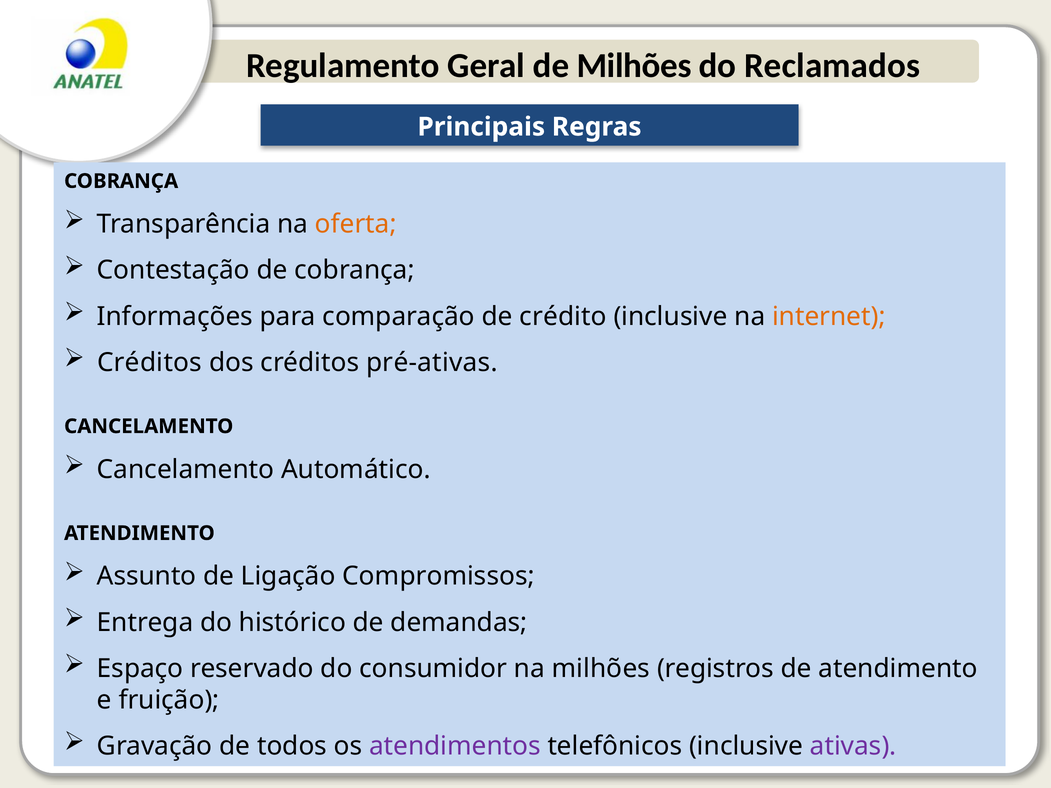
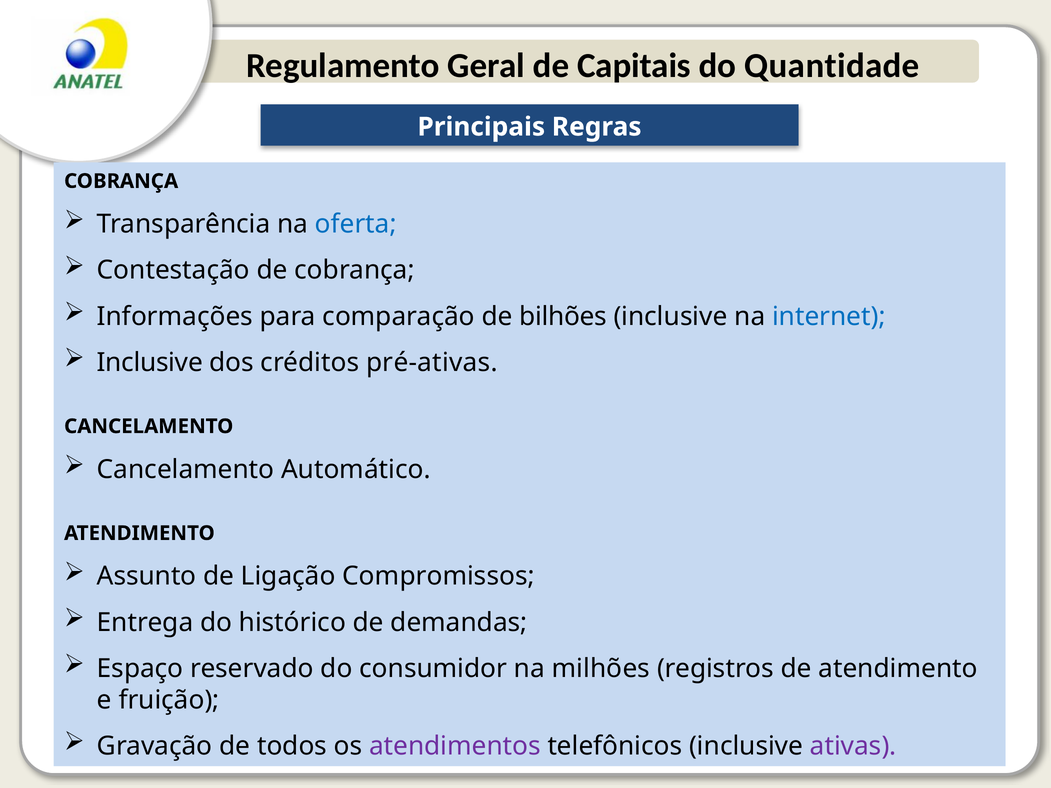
de Milhões: Milhões -> Capitais
Reclamados: Reclamados -> Quantidade
oferta colour: orange -> blue
crédito: crédito -> bilhões
internet colour: orange -> blue
Créditos at (150, 363): Créditos -> Inclusive
